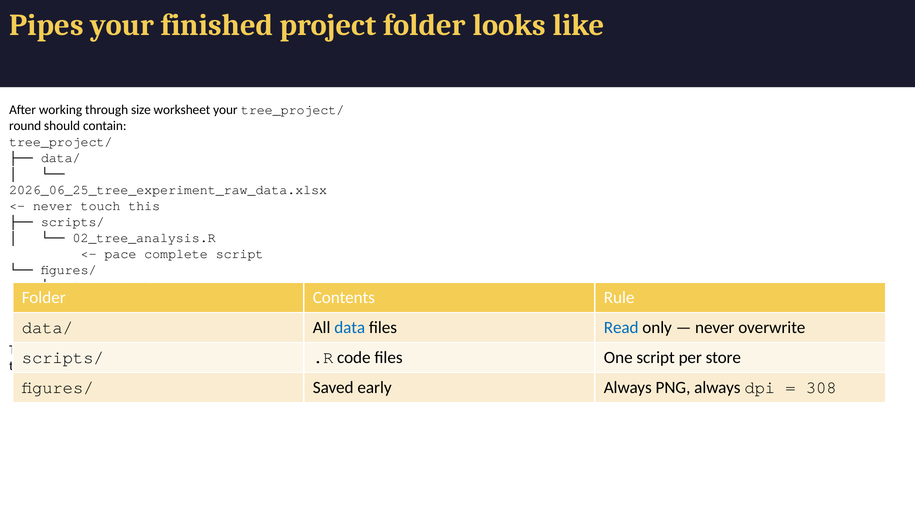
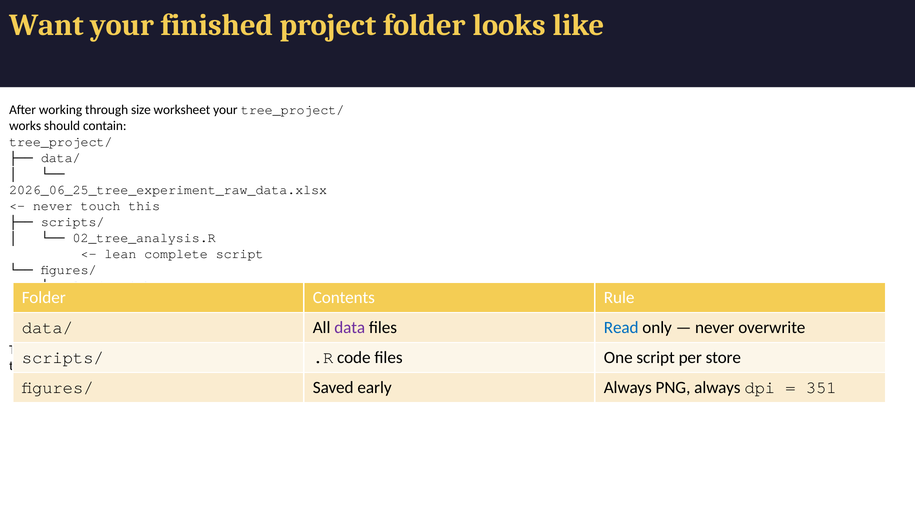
Pipes: Pipes -> Want
round: round -> works
pace: pace -> lean
data colour: blue -> purple
308: 308 -> 351
